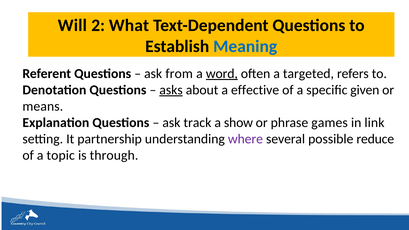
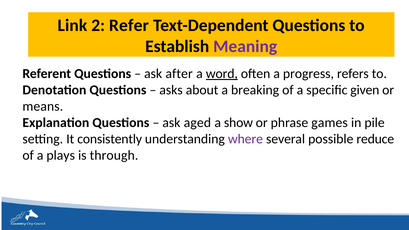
Will: Will -> Link
What: What -> Refer
Meaning colour: blue -> purple
from: from -> after
targeted: targeted -> progress
asks underline: present -> none
effective: effective -> breaking
track: track -> aged
link: link -> pile
partnership: partnership -> consistently
topic: topic -> plays
